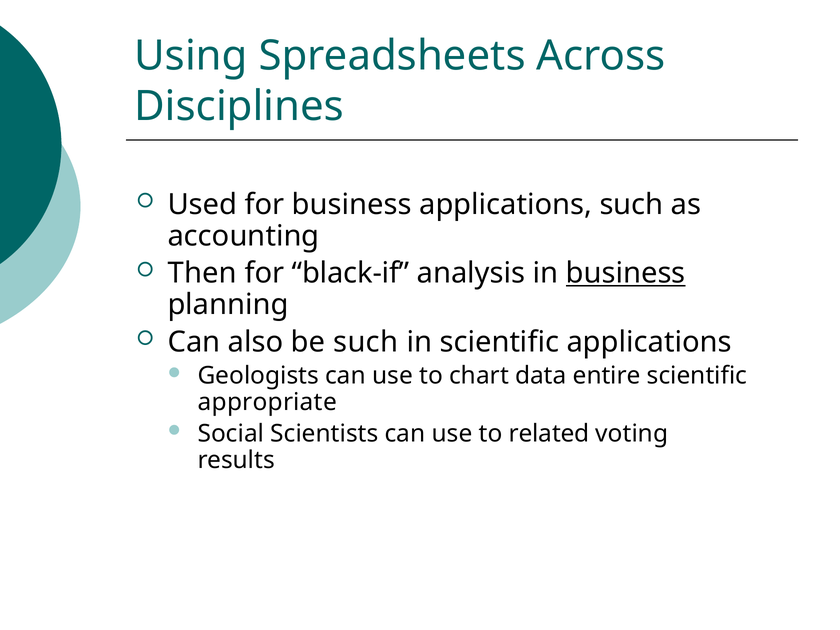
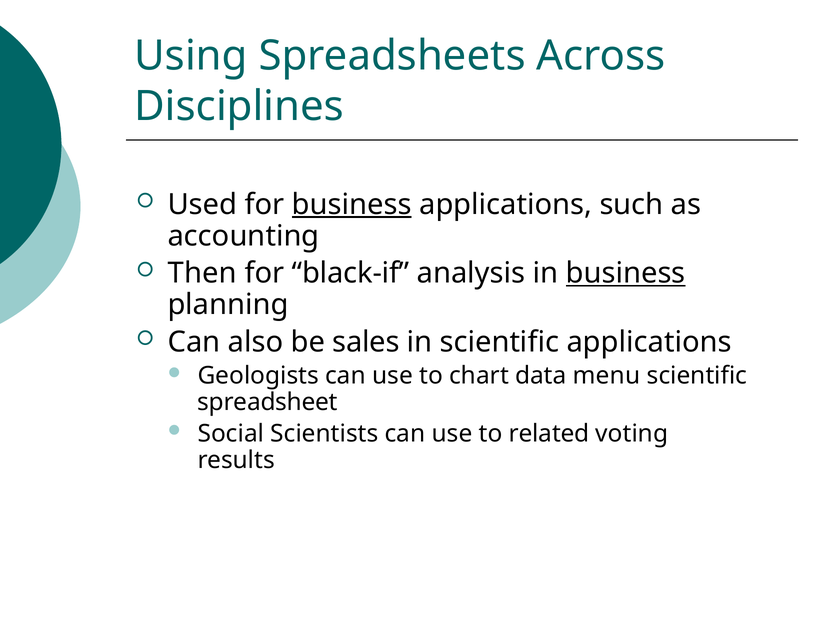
business at (352, 204) underline: none -> present
be such: such -> sales
entire: entire -> menu
appropriate: appropriate -> spreadsheet
